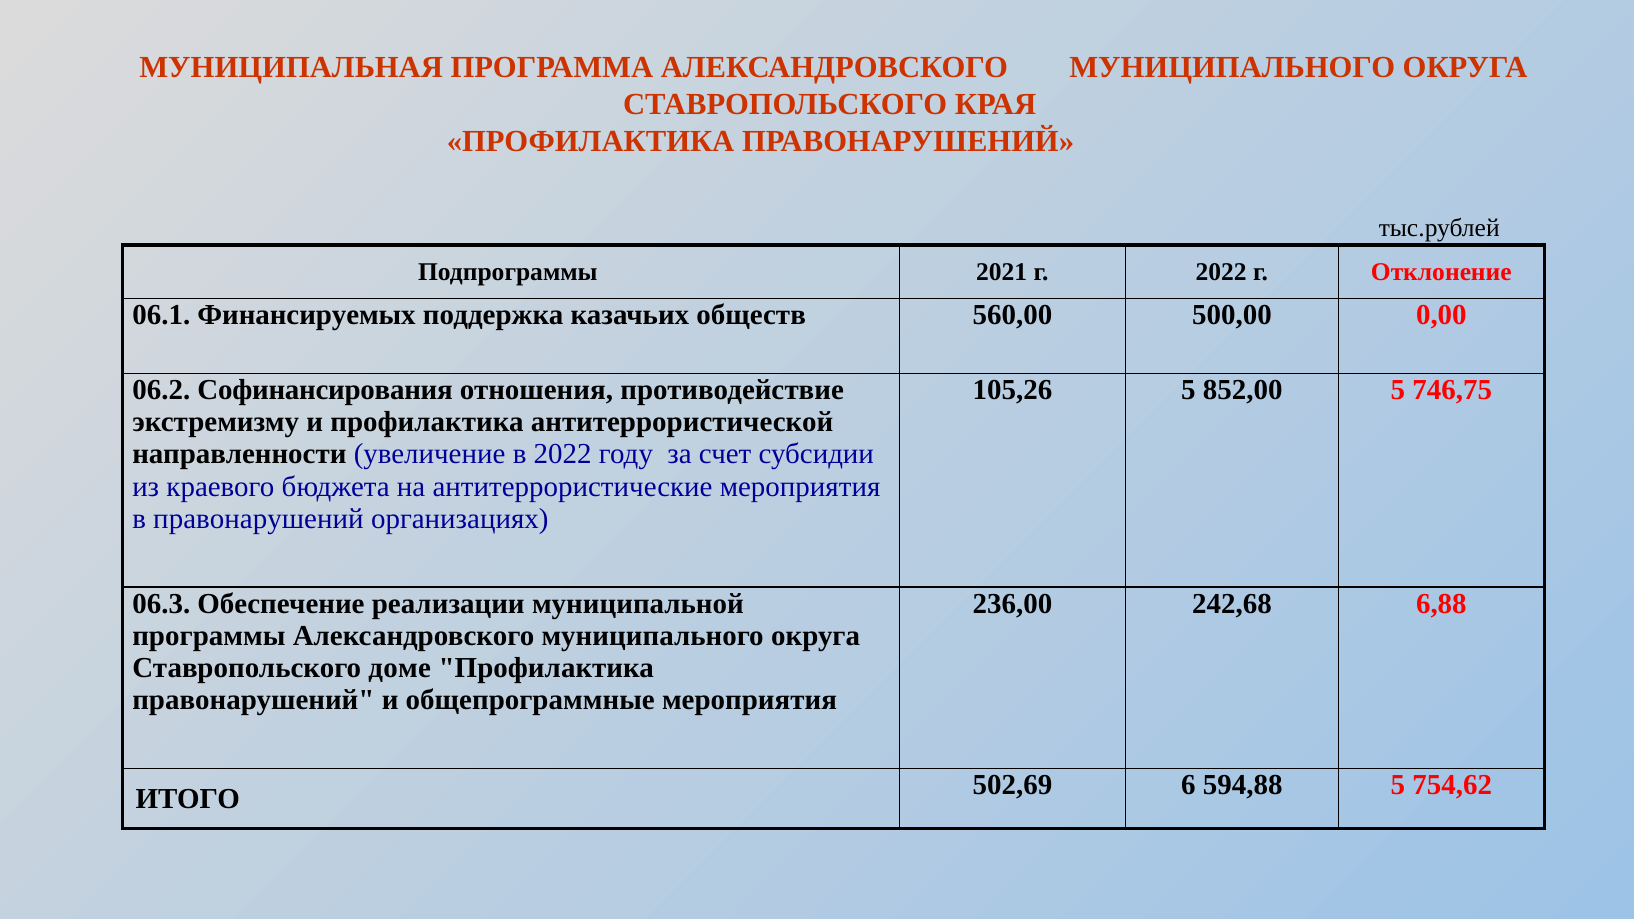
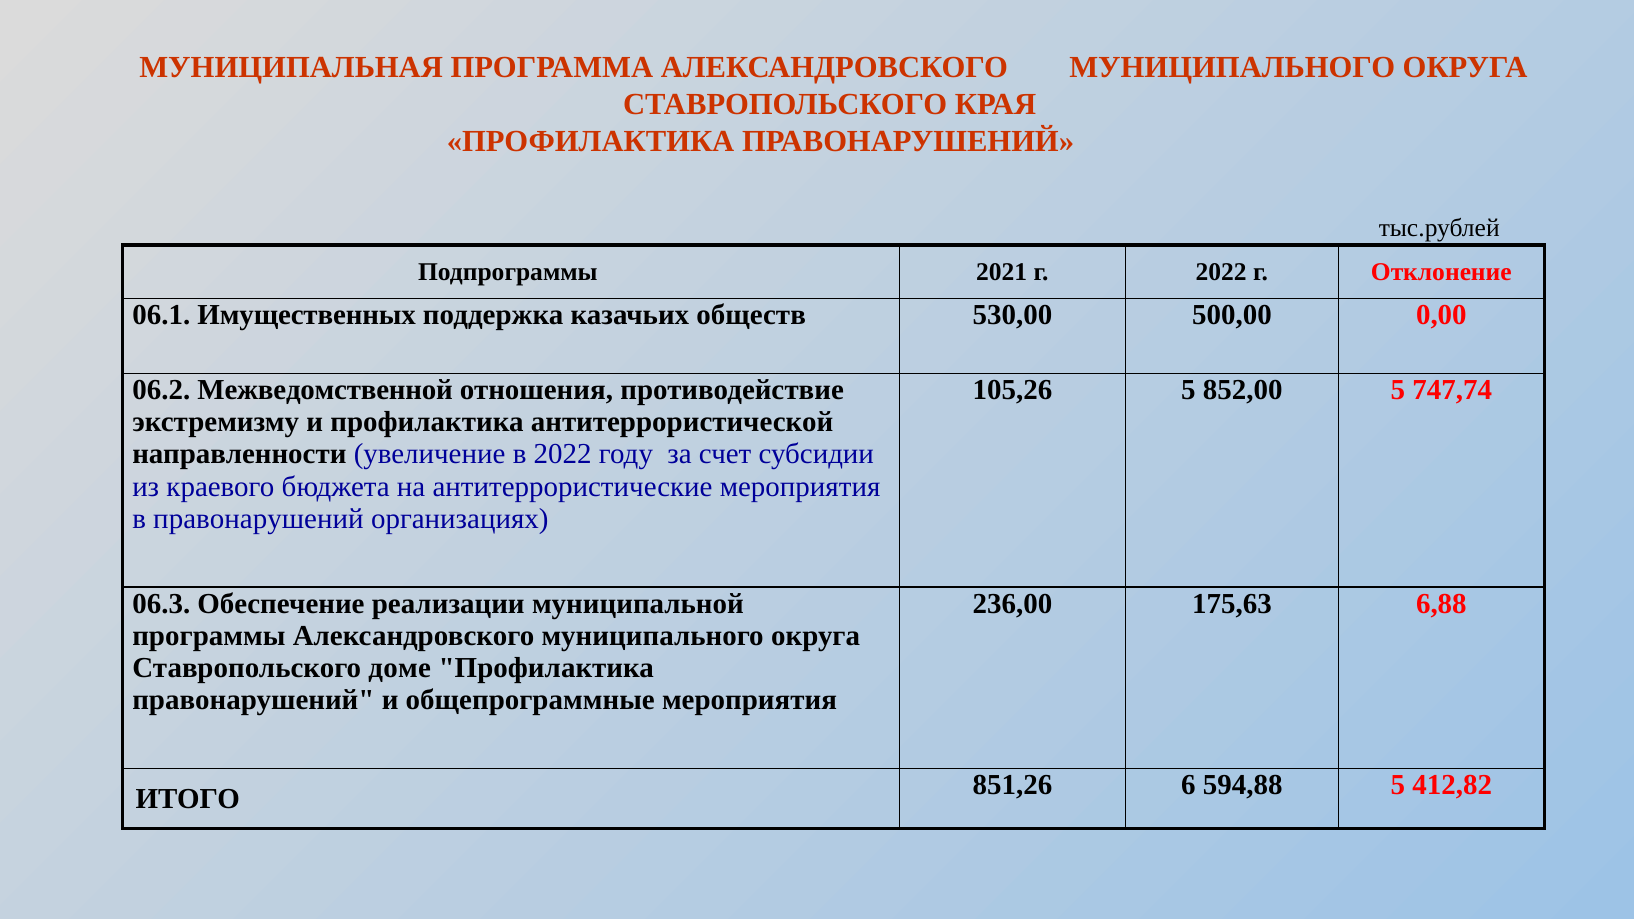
Финансируемых: Финансируемых -> Имущественных
560,00: 560,00 -> 530,00
Софинансирования: Софинансирования -> Межведомственной
746,75: 746,75 -> 747,74
242,68: 242,68 -> 175,63
502,69: 502,69 -> 851,26
754,62: 754,62 -> 412,82
